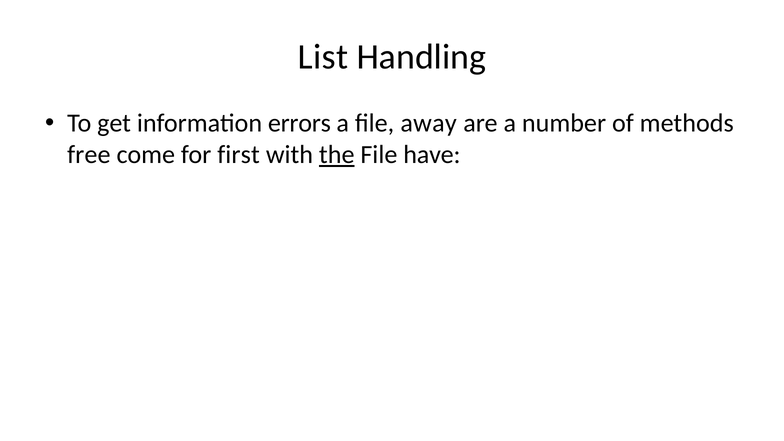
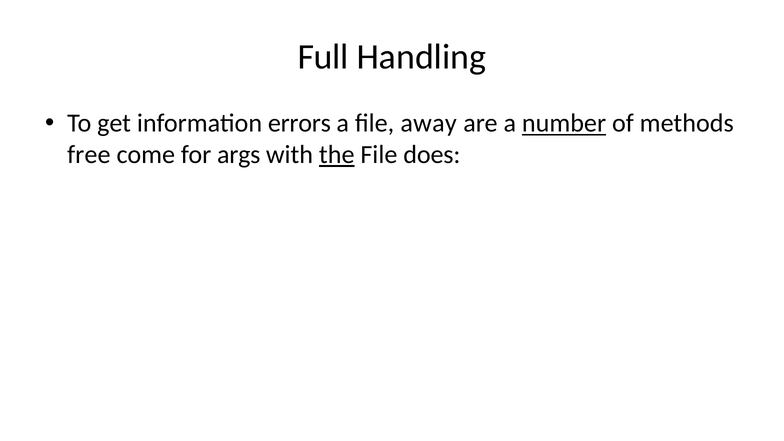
List: List -> Full
number underline: none -> present
first: first -> args
have: have -> does
